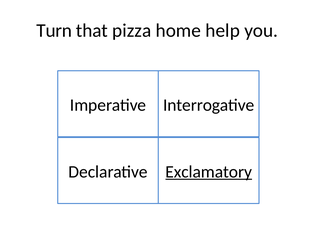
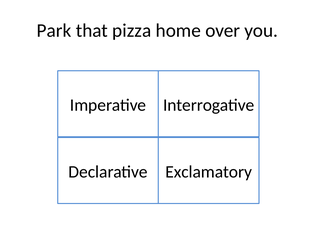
Turn: Turn -> Park
help: help -> over
Exclamatory underline: present -> none
